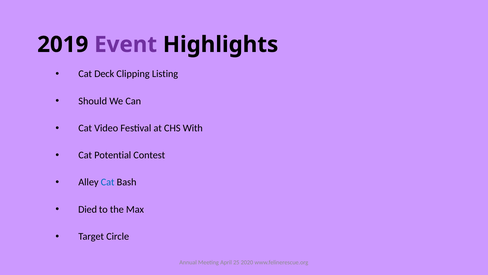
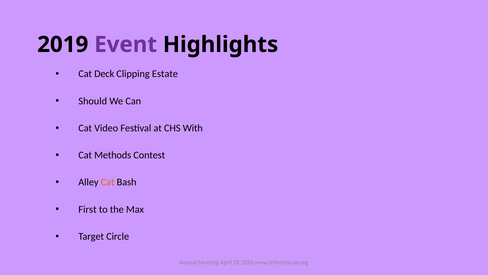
Listing: Listing -> Estate
Potential: Potential -> Methods
Cat at (108, 182) colour: blue -> orange
Died: Died -> First
